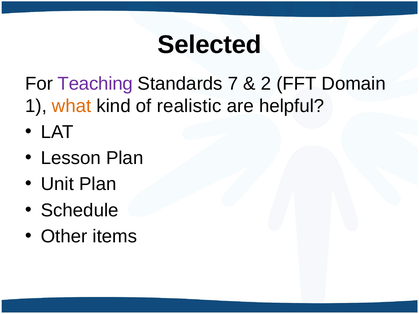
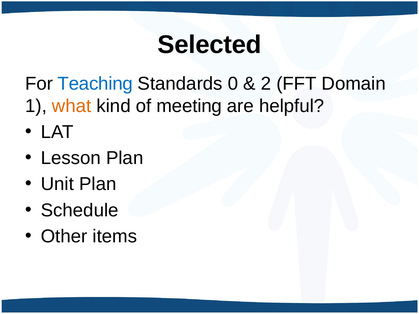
Teaching colour: purple -> blue
7: 7 -> 0
realistic: realistic -> meeting
